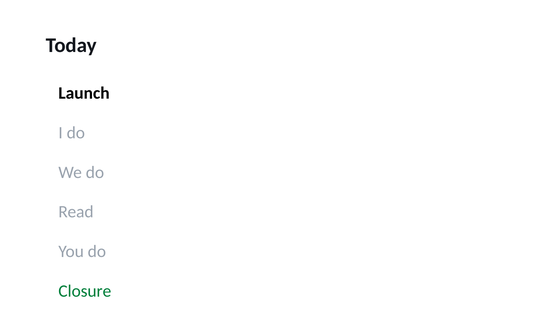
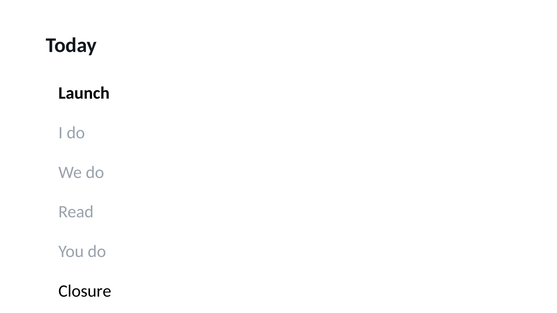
Closure colour: green -> black
